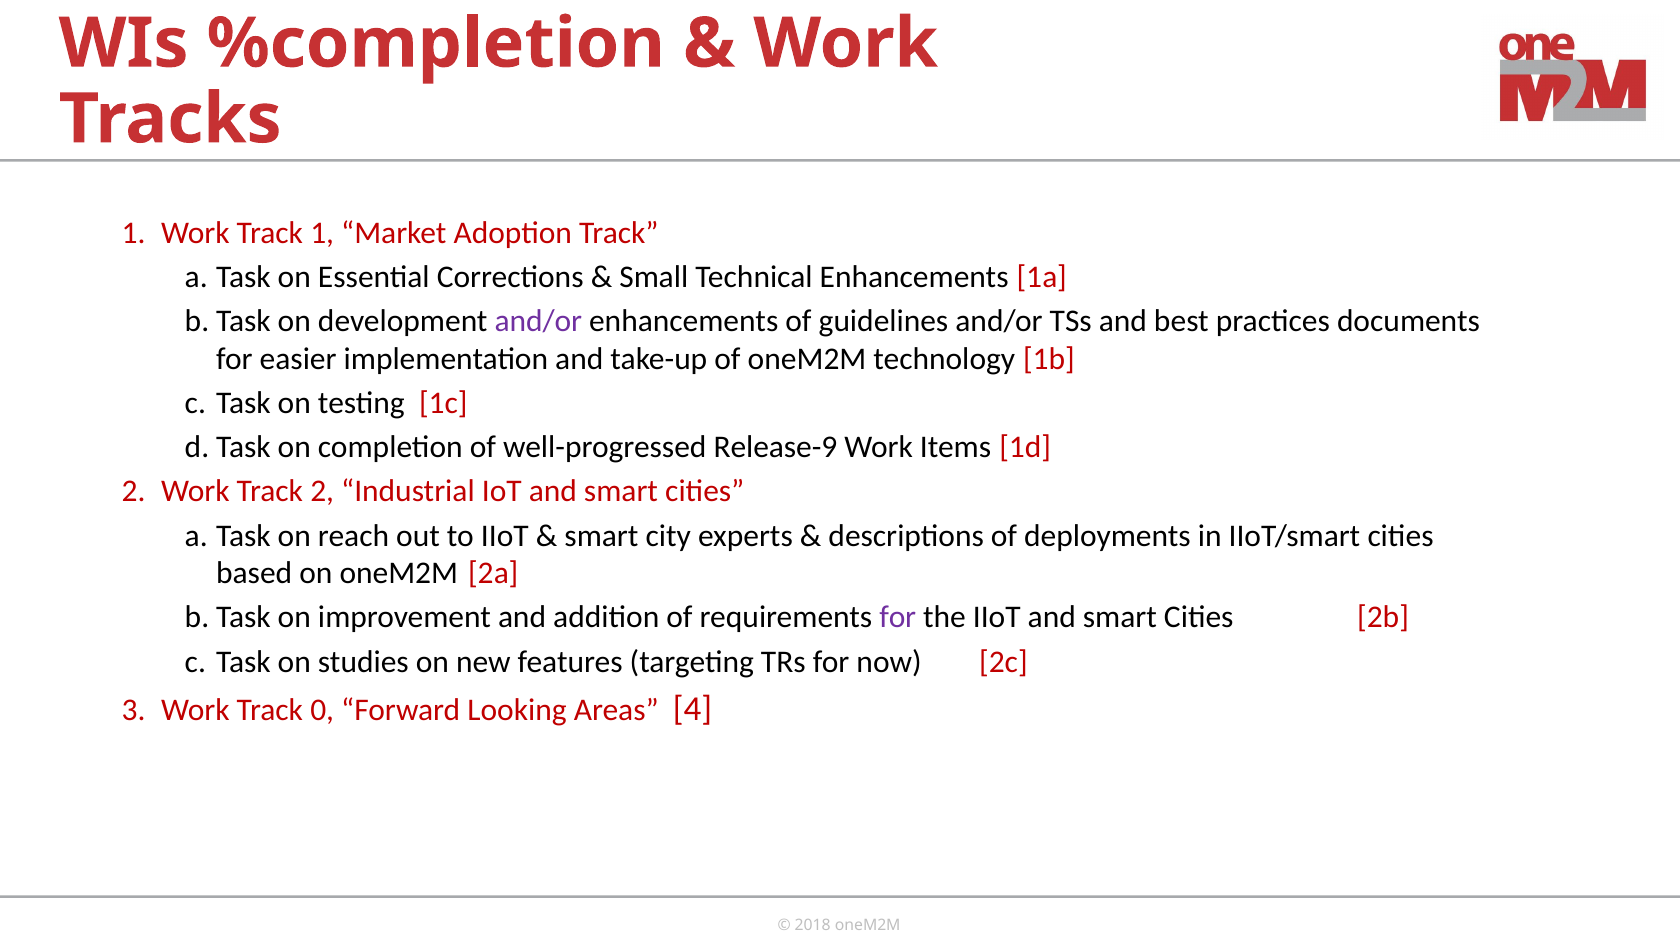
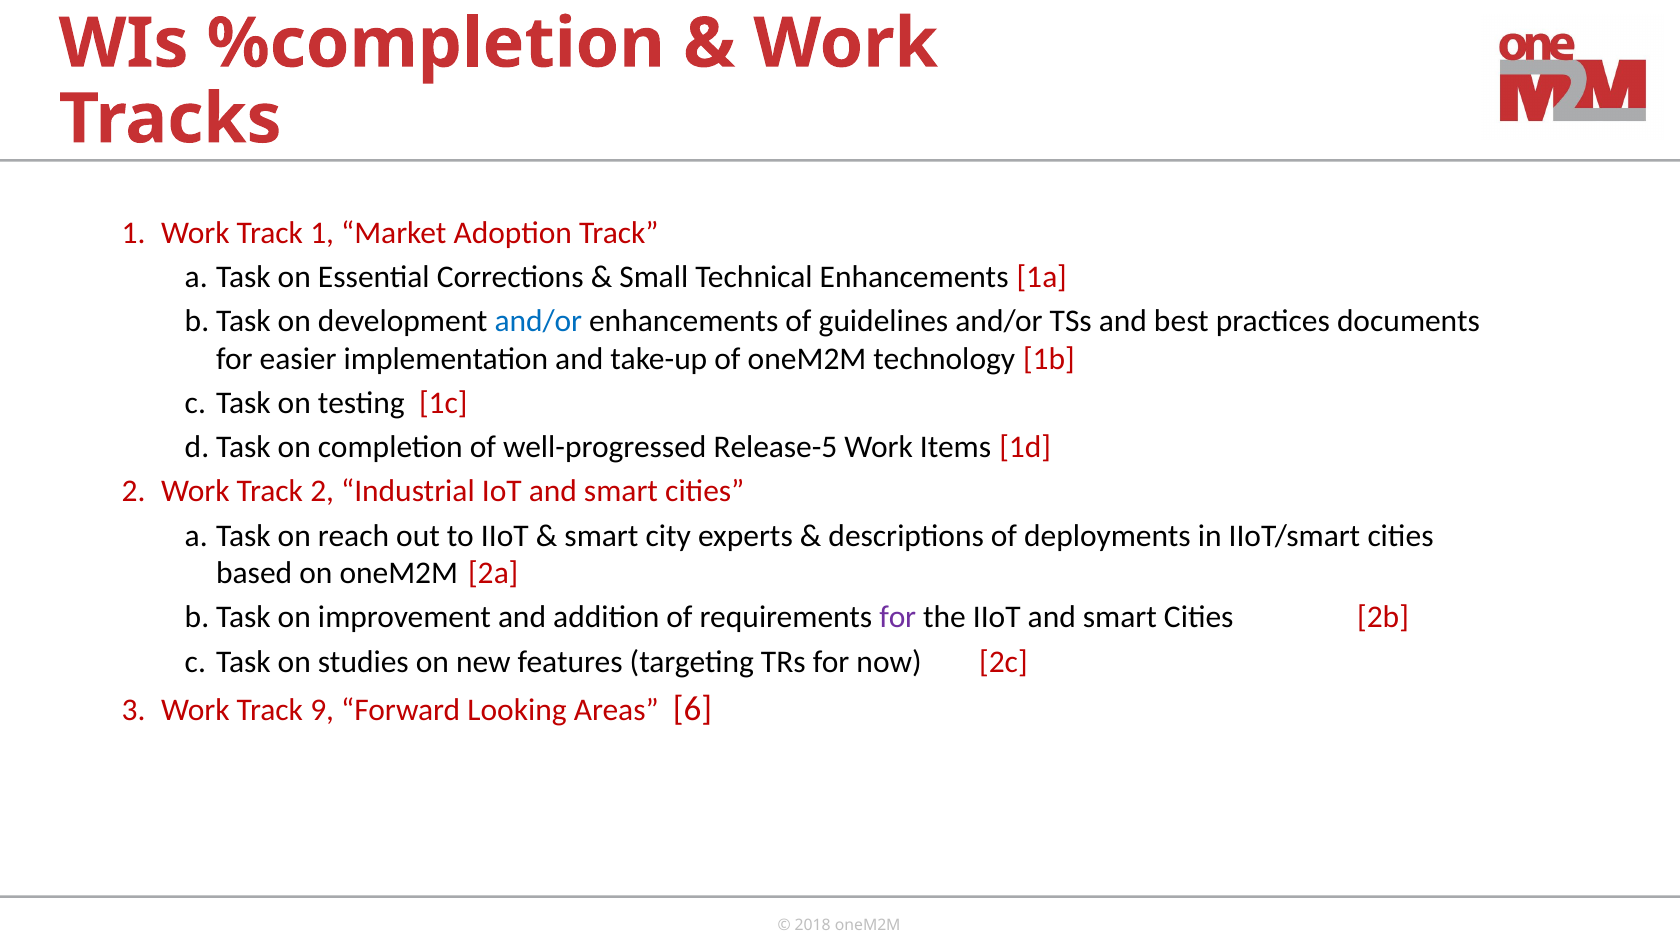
and/or at (538, 321) colour: purple -> blue
Release-9: Release-9 -> Release-5
0: 0 -> 9
4: 4 -> 6
